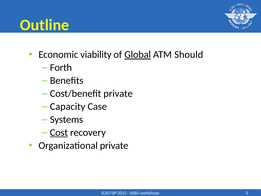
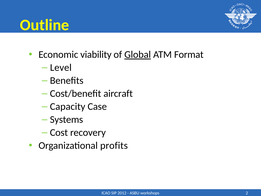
Should: Should -> Format
Forth: Forth -> Level
Cost/benefit private: private -> aircraft
Cost underline: present -> none
Organizational private: private -> profits
